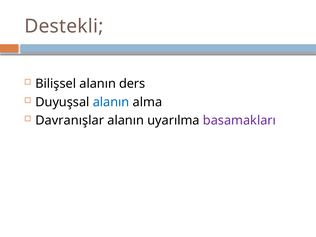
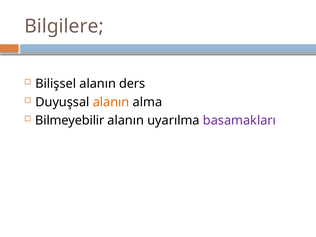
Destekli: Destekli -> Bilgilere
alanın at (111, 102) colour: blue -> orange
Davranışlar: Davranışlar -> Bilmeyebilir
